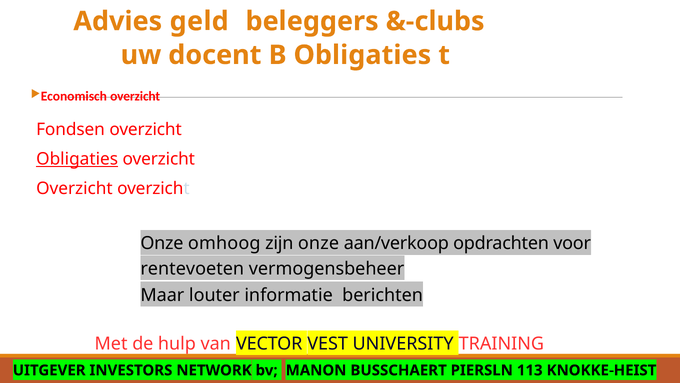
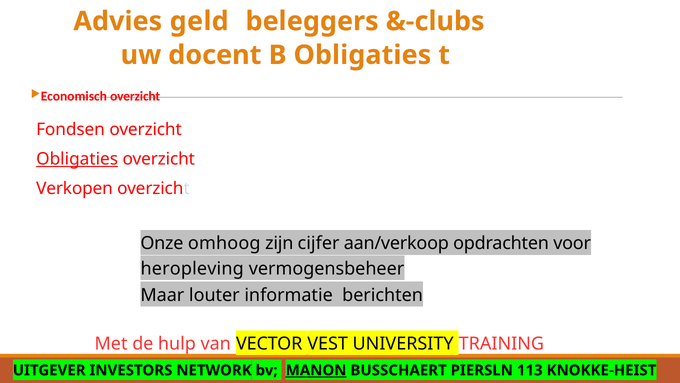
Overzicht at (74, 188): Overzicht -> Verkopen
zijn onze: onze -> cijfer
rentevoeten: rentevoeten -> heropleving
MANON underline: none -> present
